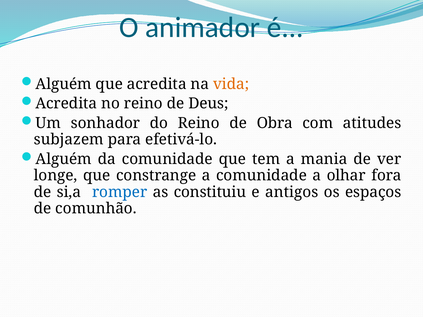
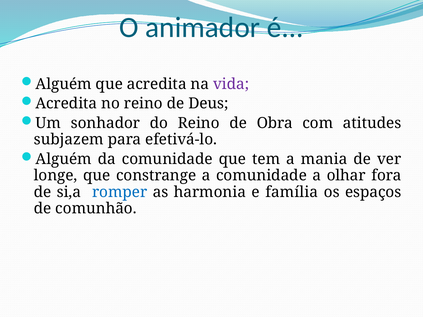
vida colour: orange -> purple
constituiu: constituiu -> harmonia
antigos: antigos -> família
